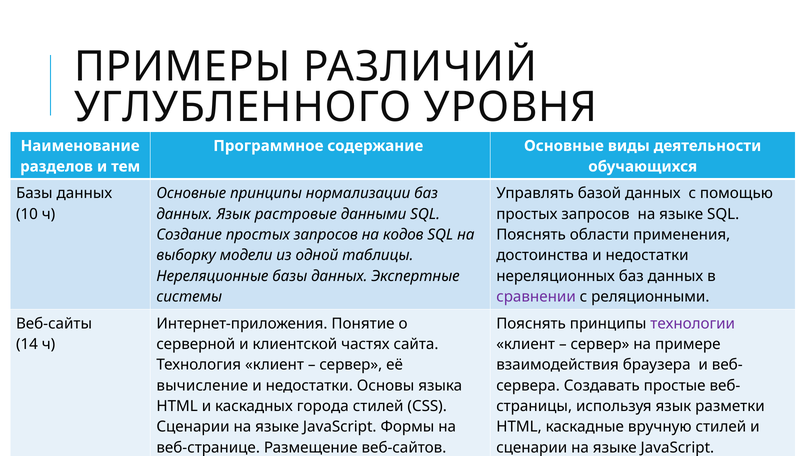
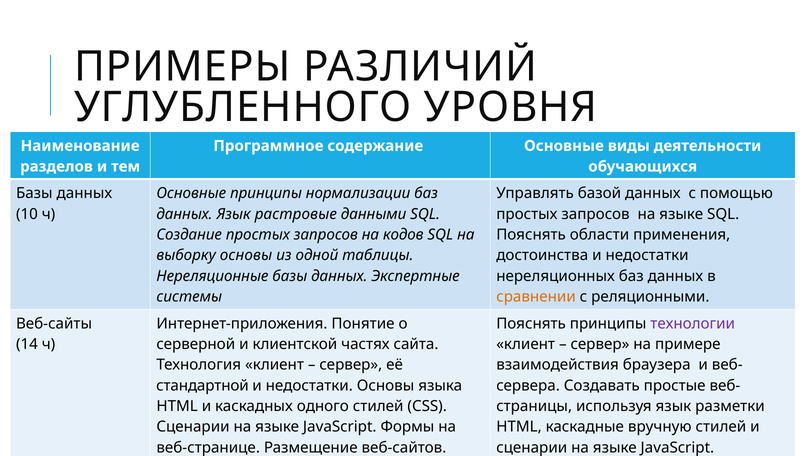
выборку модели: модели -> основы
сравнении colour: purple -> orange
вычисление: вычисление -> стандартной
города: города -> одного
